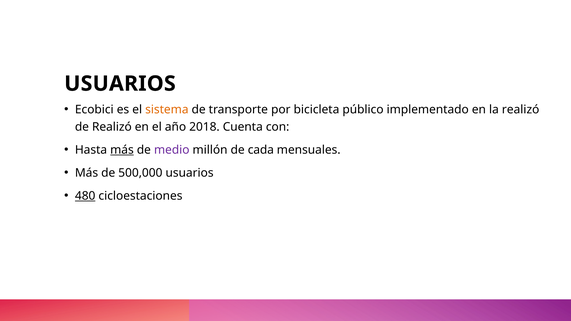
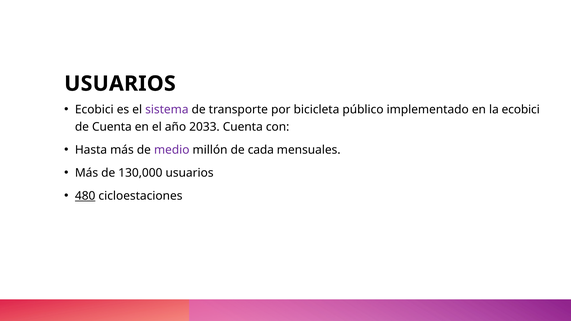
sistema colour: orange -> purple
la realizó: realizó -> ecobici
de Realizó: Realizó -> Cuenta
2018: 2018 -> 2033
más at (122, 150) underline: present -> none
500,000: 500,000 -> 130,000
